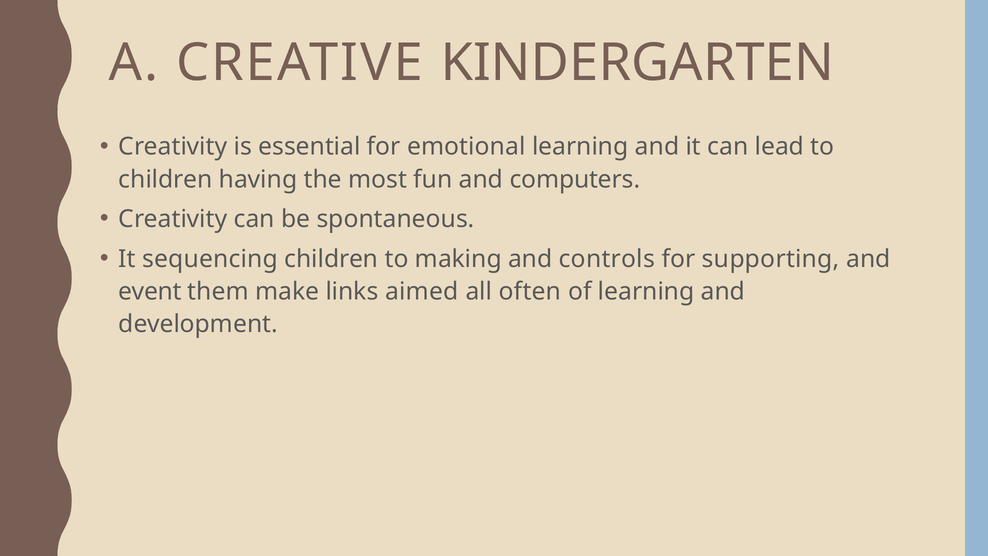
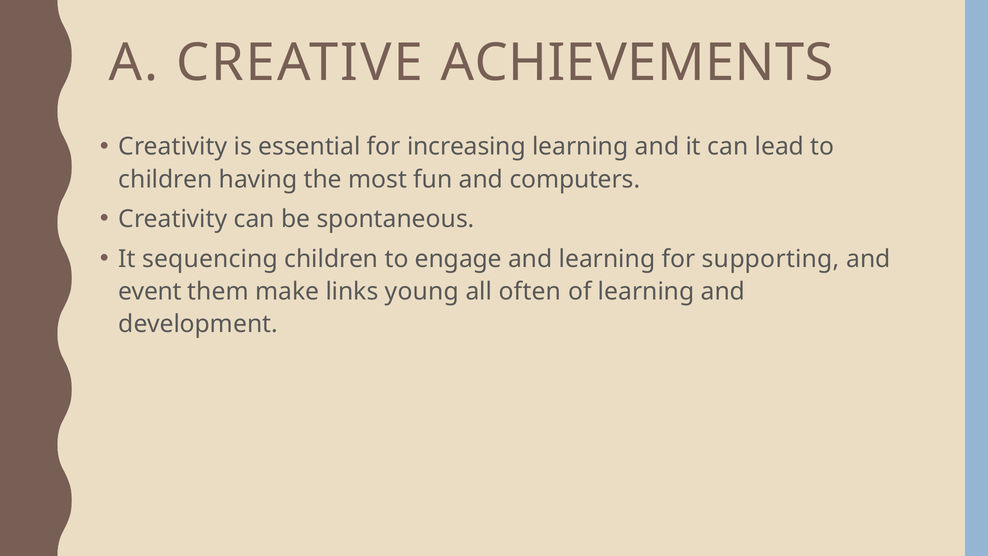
KINDERGARTEN: KINDERGARTEN -> ACHIEVEMENTS
emotional: emotional -> increasing
making: making -> engage
and controls: controls -> learning
aimed: aimed -> young
